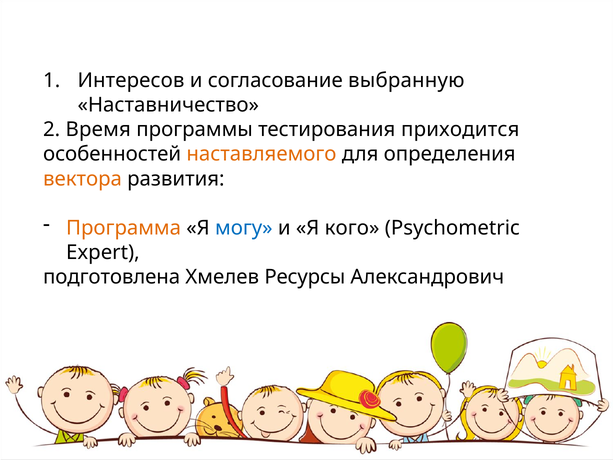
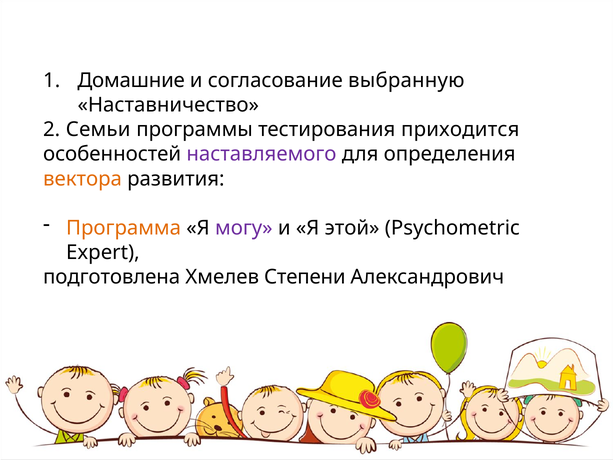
Интересов: Интересов -> Домашние
Время: Время -> Семьи
наставляемого colour: orange -> purple
могу colour: blue -> purple
кого: кого -> этой
Ресурсы: Ресурсы -> Степени
